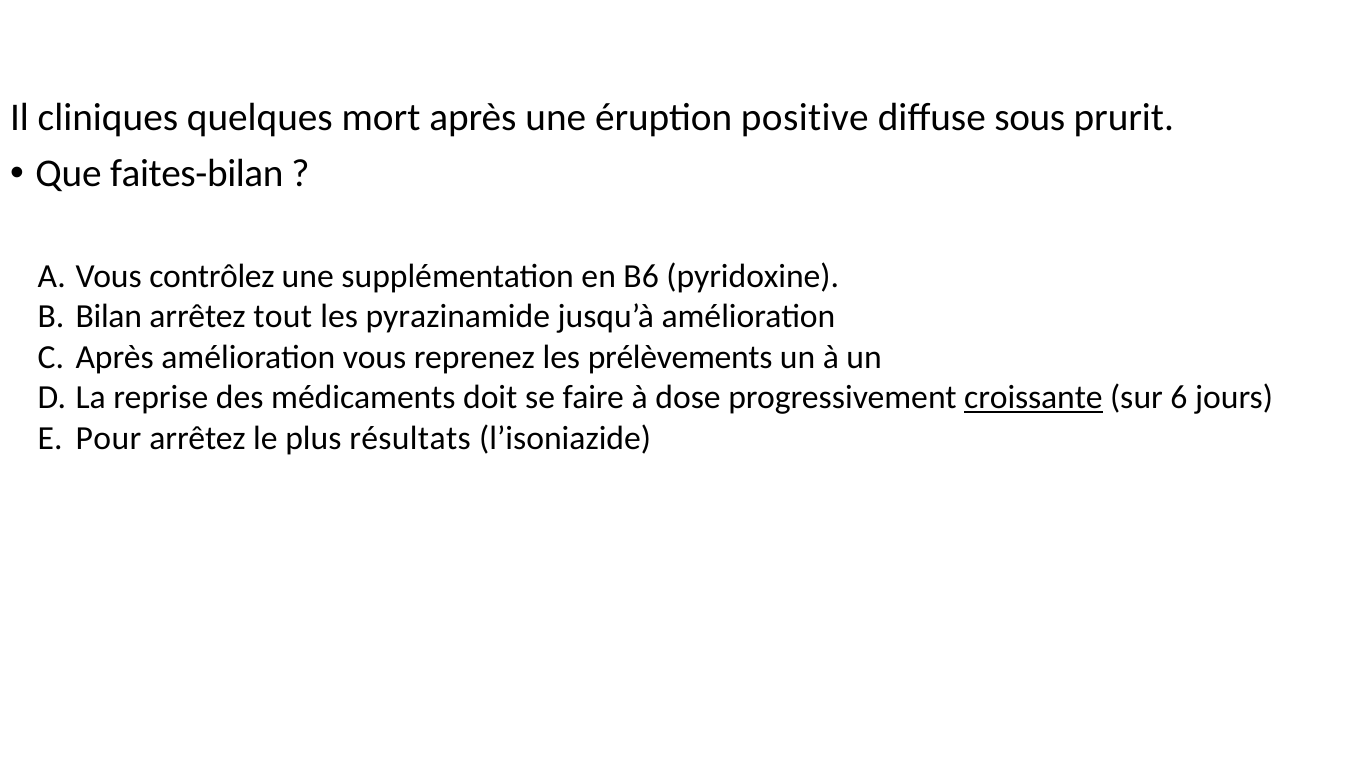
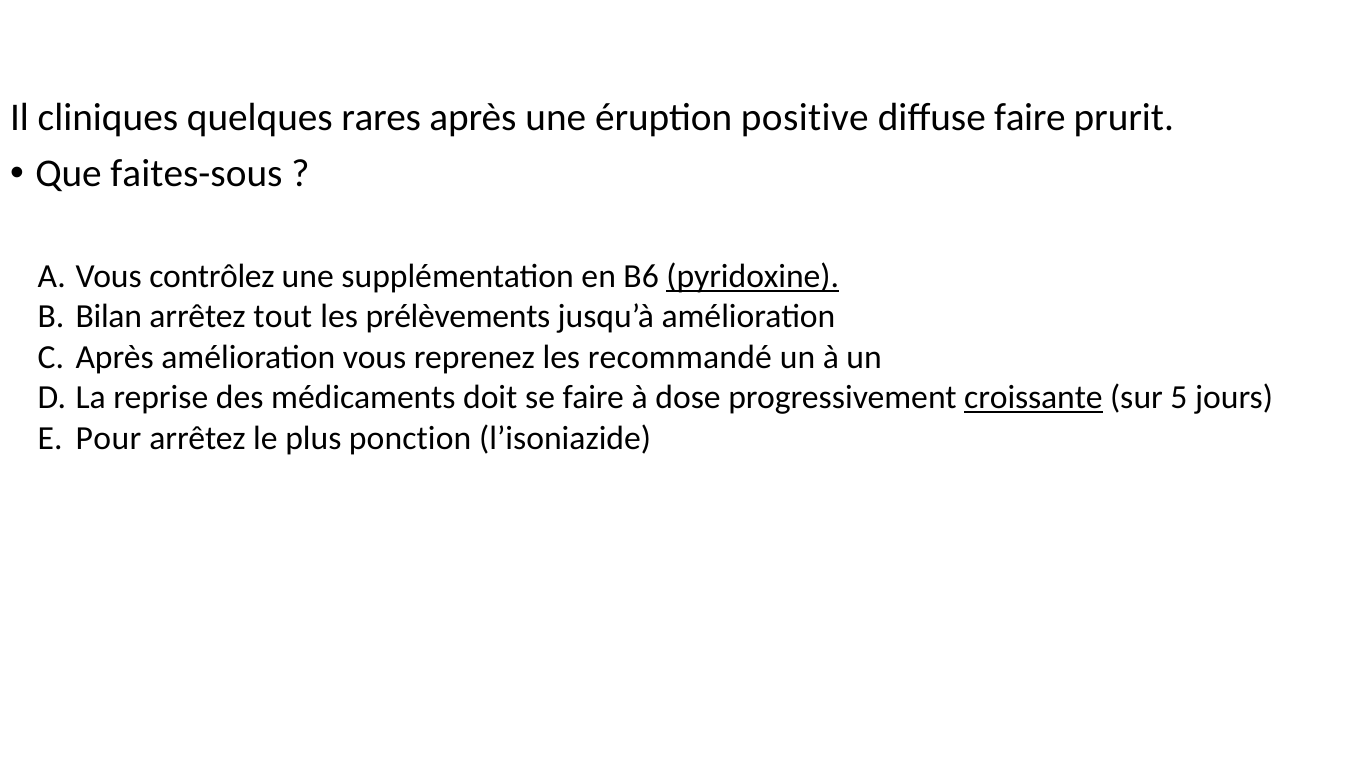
mort: mort -> rares
diffuse sous: sous -> faire
faites-bilan: faites-bilan -> faites-sous
pyridoxine underline: none -> present
pyrazinamide: pyrazinamide -> prélèvements
prélèvements: prélèvements -> recommandé
6: 6 -> 5
résultats: résultats -> ponction
